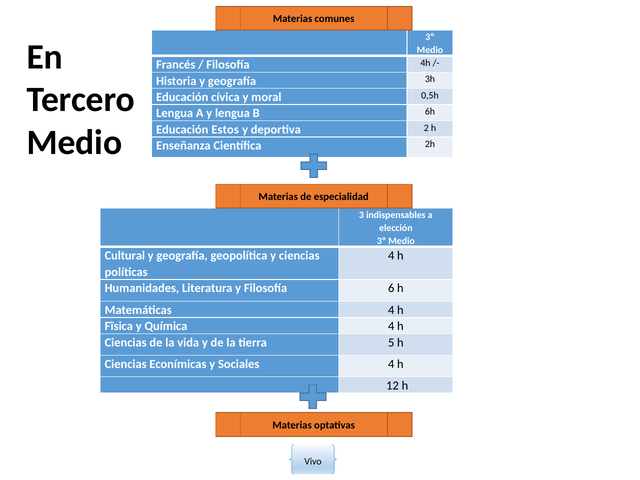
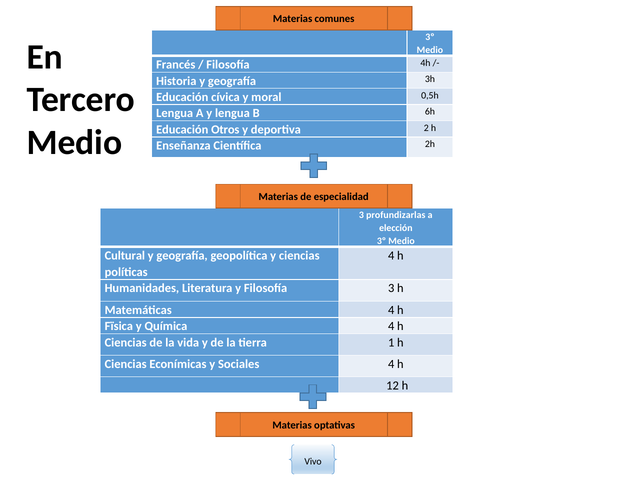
Estos: Estos -> Otros
indispensables: indispensables -> profundizarlas
Filosofía 6: 6 -> 3
5: 5 -> 1
